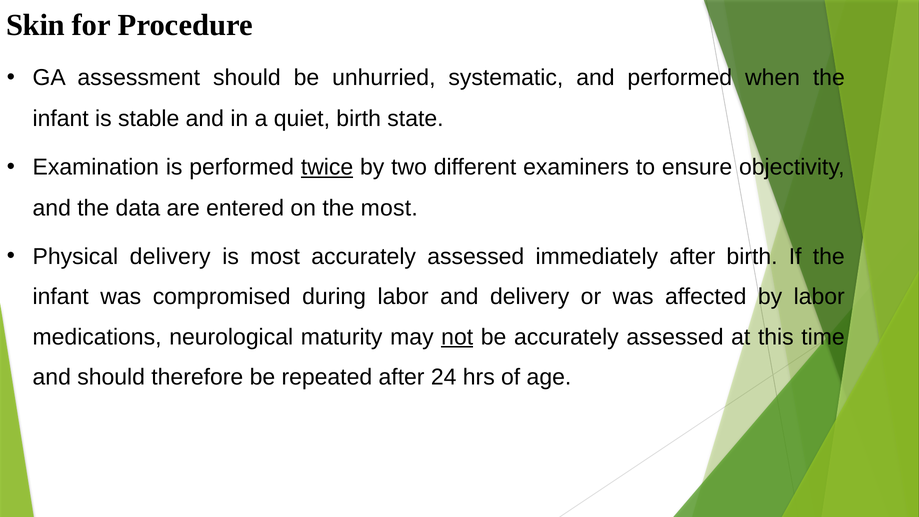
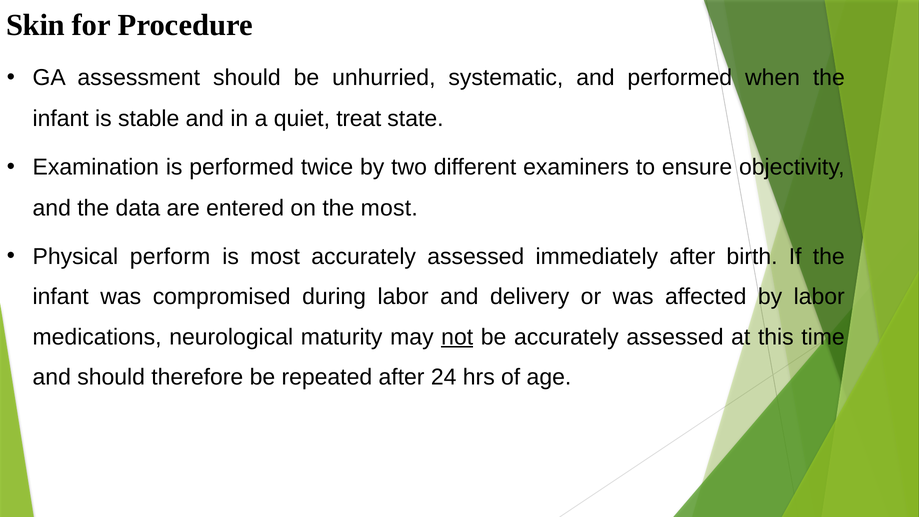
quiet birth: birth -> treat
twice underline: present -> none
Physical delivery: delivery -> perform
